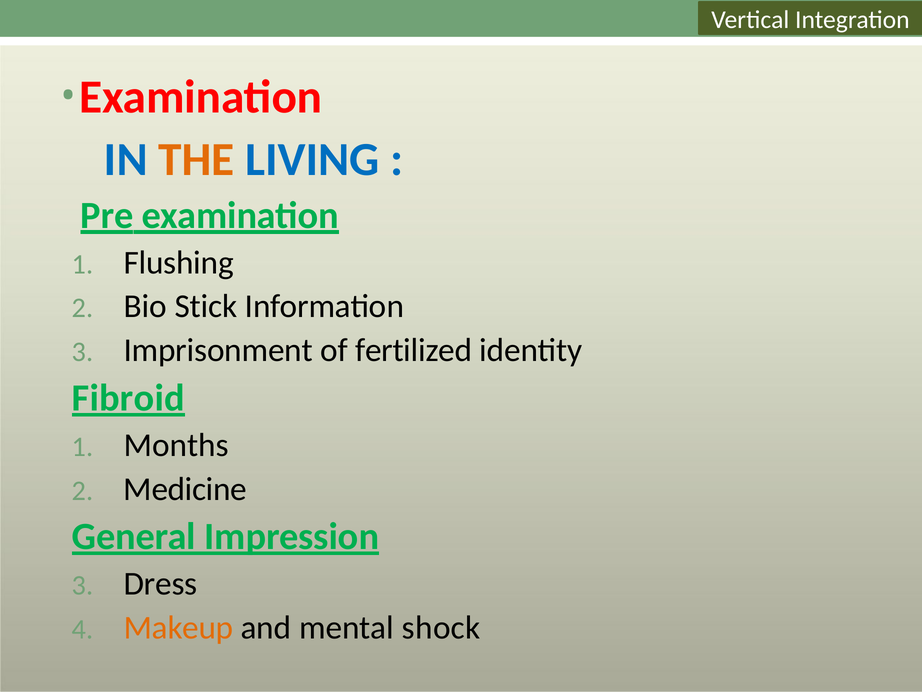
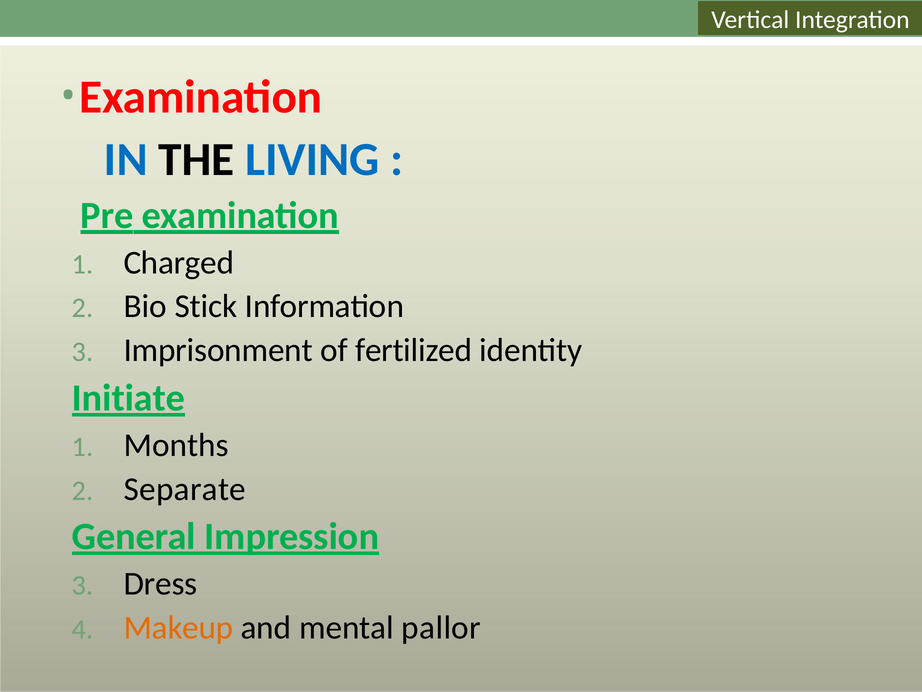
THE colour: orange -> black
Flushing: Flushing -> Charged
Fibroid: Fibroid -> Initiate
Medicine: Medicine -> Separate
shock: shock -> pallor
